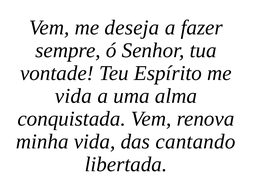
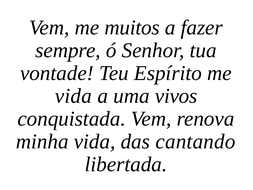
deseja: deseja -> muitos
alma: alma -> vivos
